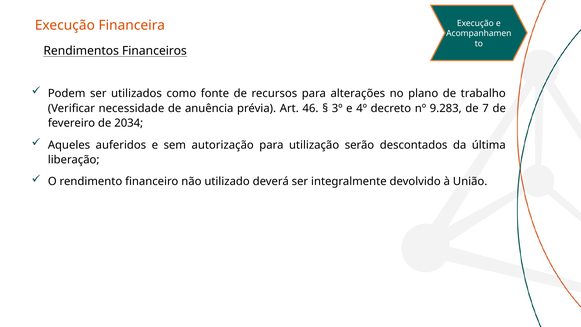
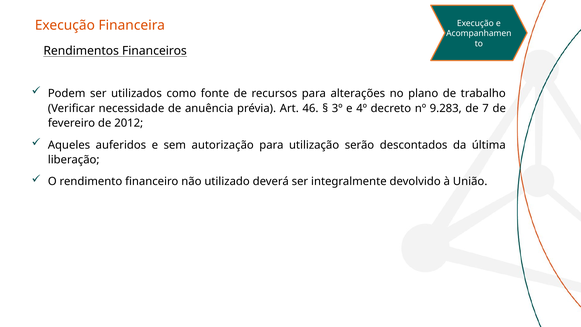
2034: 2034 -> 2012
